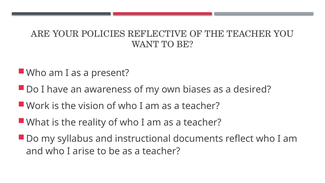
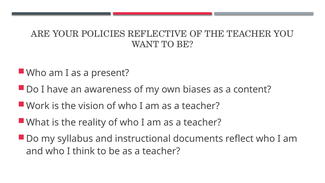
desired: desired -> content
arise: arise -> think
